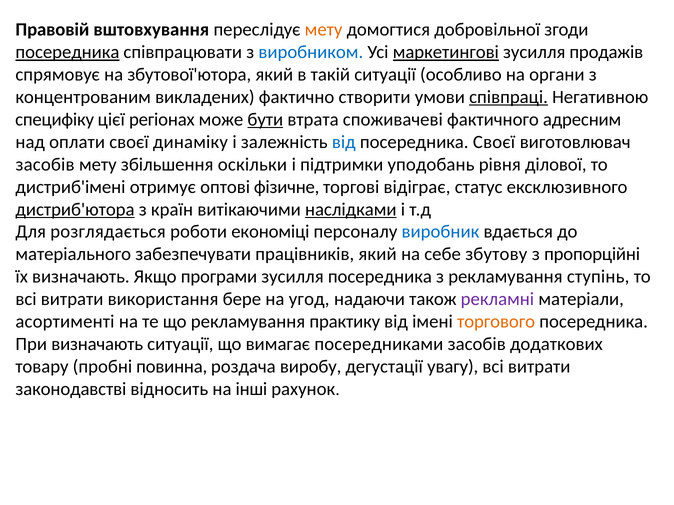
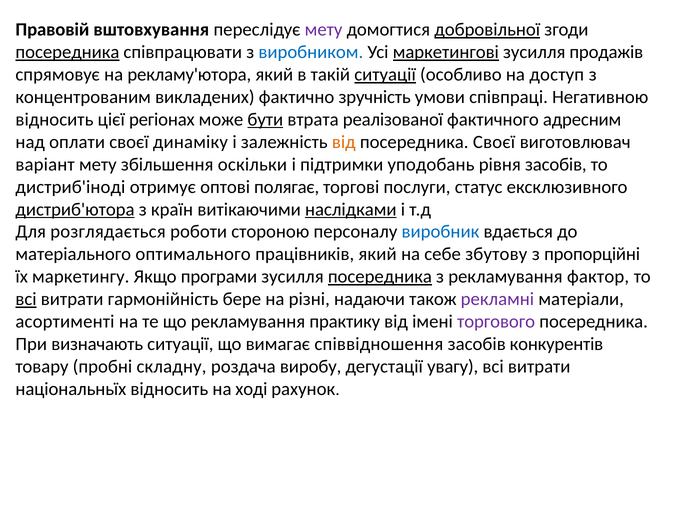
мету at (324, 30) colour: orange -> purple
добровільної underline: none -> present
збутової'ютора: збутової'ютора -> рекламу'ютора
ситуації at (385, 75) underline: none -> present
органи: органи -> доступ
створити: створити -> зручність
співпраці underline: present -> none
специфіку at (55, 120): специфіку -> відносить
споживачеві: споживачеві -> реалізованої
від at (344, 142) colour: blue -> orange
засобів at (45, 165): засобів -> варіант
рівня ділової: ділової -> засобів
дистриб'імені: дистриб'імені -> дистриб'іноді
фізичне: фізичне -> полягає
відіграє: відіграє -> послуги
економіці: економіці -> стороною
забезпечувати: забезпечувати -> оптимального
їх визначають: визначають -> маркетингу
посередника at (380, 277) underline: none -> present
ступінь: ступінь -> фактор
всі at (26, 299) underline: none -> present
використання: використання -> гармонійність
угод: угод -> різні
торгового colour: orange -> purple
посередниками: посередниками -> співвідношення
додаткових: додаткових -> конкурентів
повинна: повинна -> складну
законодавстві: законодавстві -> національньїх
інші: інші -> ході
